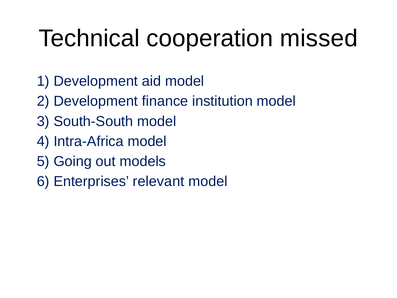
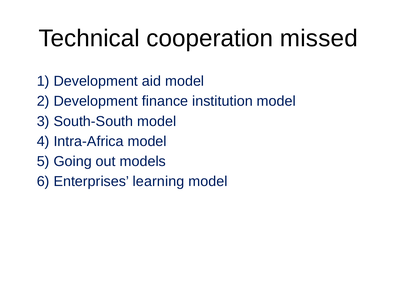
relevant: relevant -> learning
